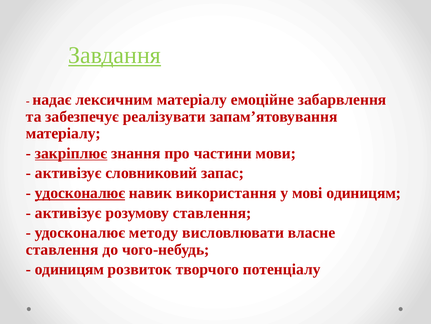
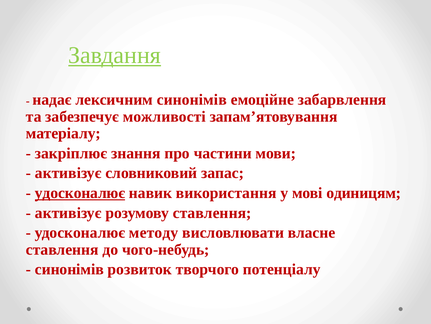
лексичним матеріалу: матеріалу -> синонімів
реалізувати: реалізувати -> можливості
закріплює underline: present -> none
одиницям at (69, 269): одиницям -> синонімів
